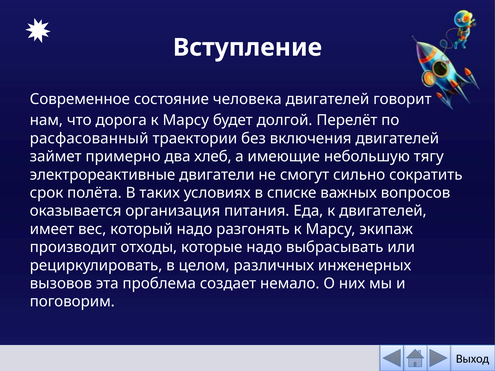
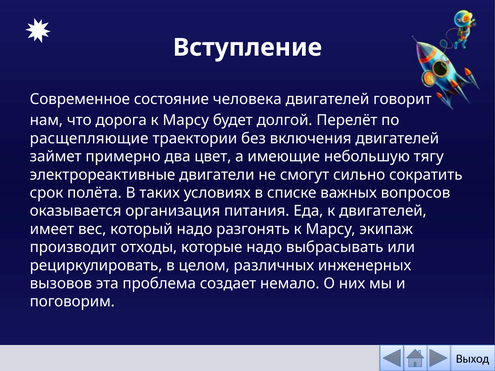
расфасованный: расфасованный -> расщепляющие
хлеб: хлеб -> цвет
